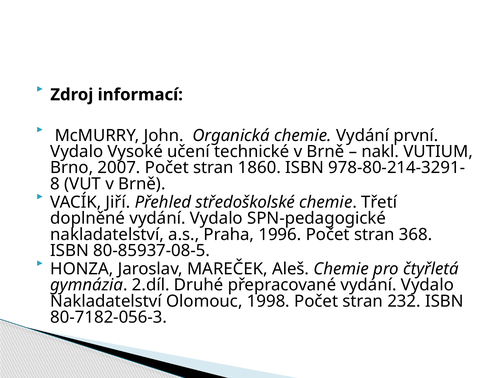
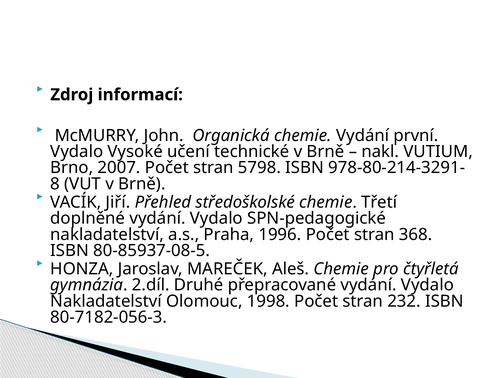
1860: 1860 -> 5798
